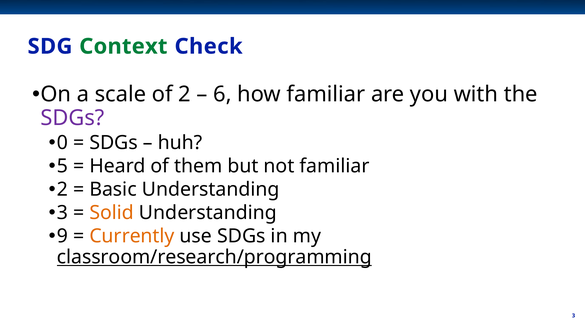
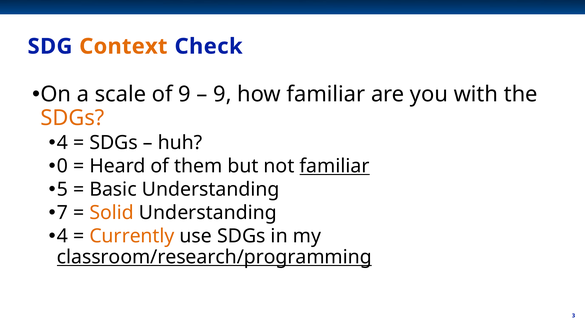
Context colour: green -> orange
of 2: 2 -> 9
6 at (222, 94): 6 -> 9
SDGs at (72, 118) colour: purple -> orange
0 at (62, 143): 0 -> 4
5: 5 -> 0
familiar at (335, 166) underline: none -> present
2 at (62, 189): 2 -> 5
3 at (62, 213): 3 -> 7
9 at (62, 236): 9 -> 4
